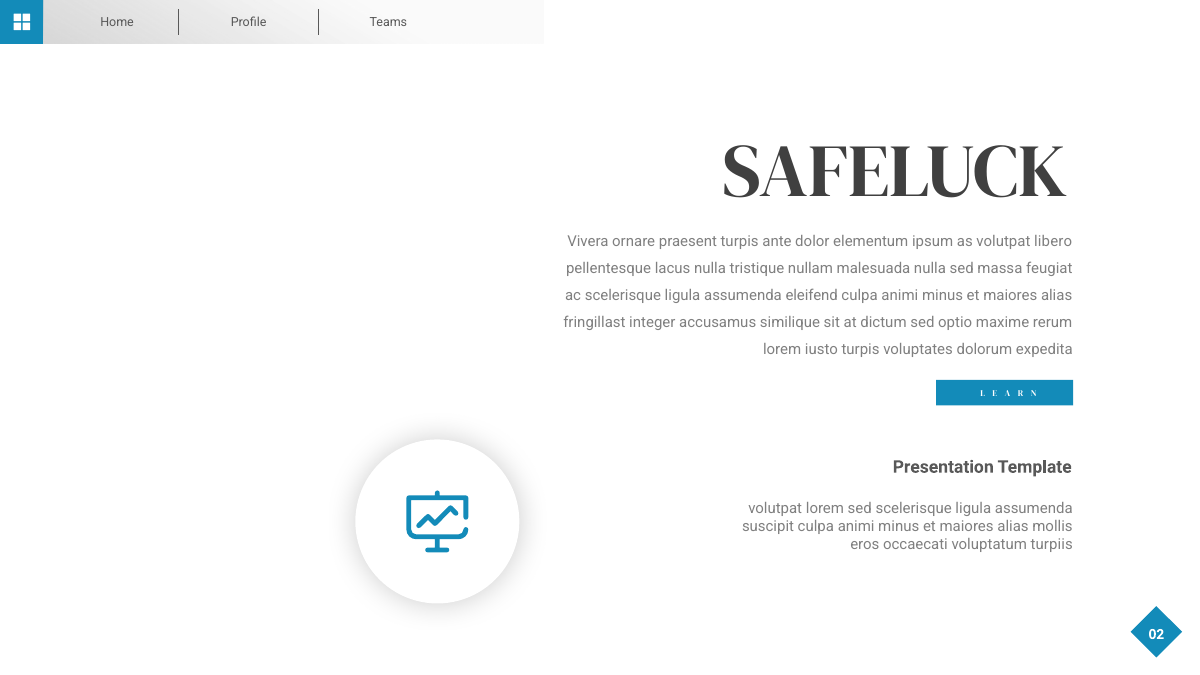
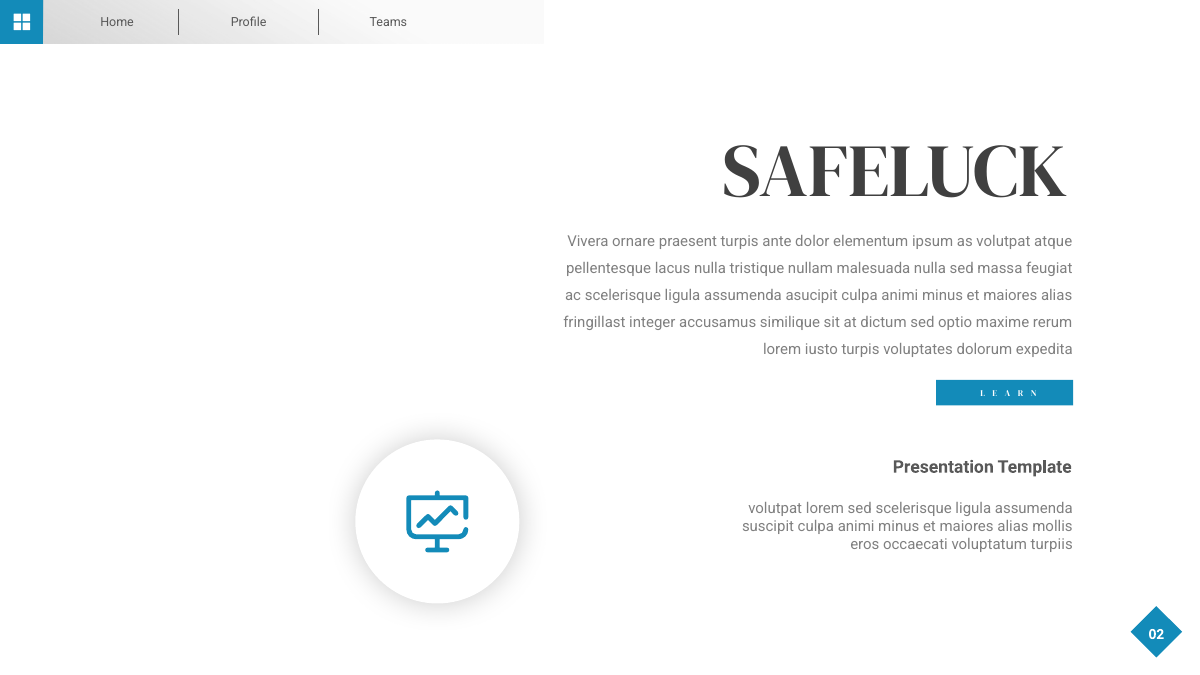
libero: libero -> atque
eleifend: eleifend -> asucipit
